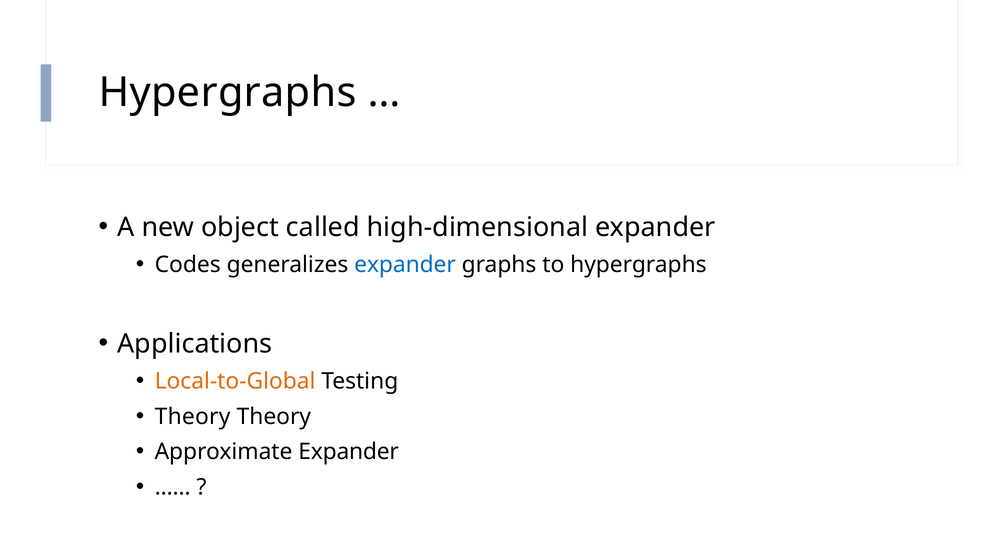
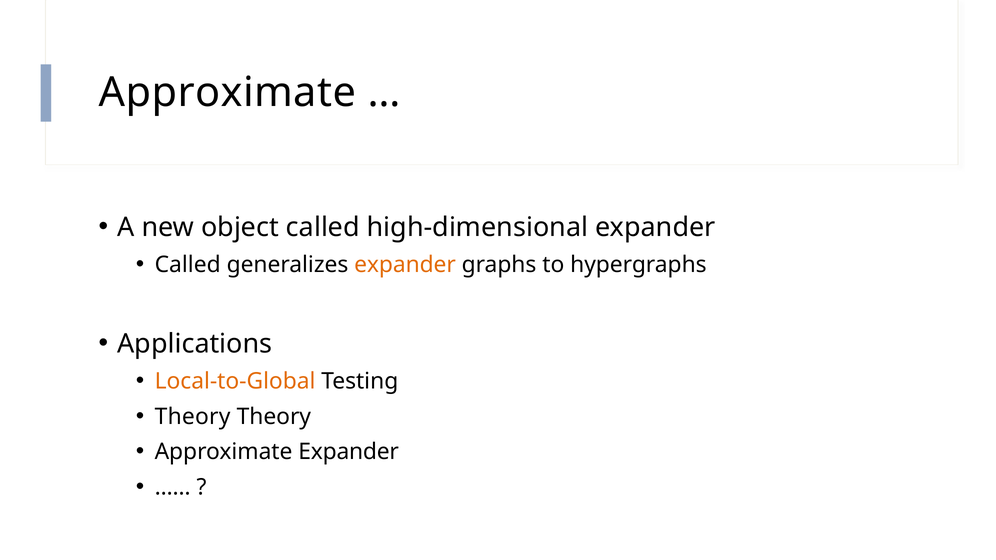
Hypergraphs at (228, 93): Hypergraphs -> Approximate
Codes at (188, 265): Codes -> Called
expander at (405, 265) colour: blue -> orange
